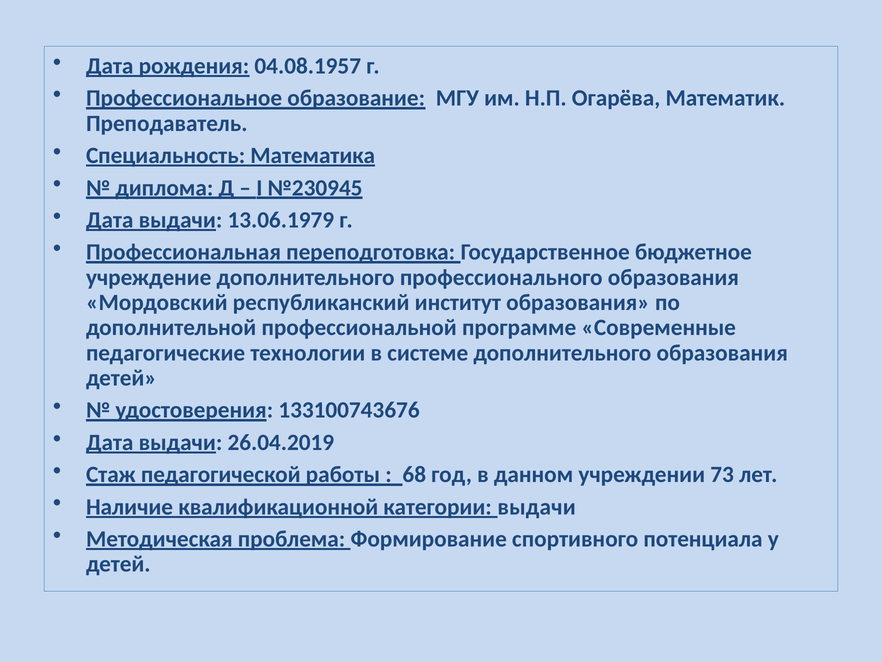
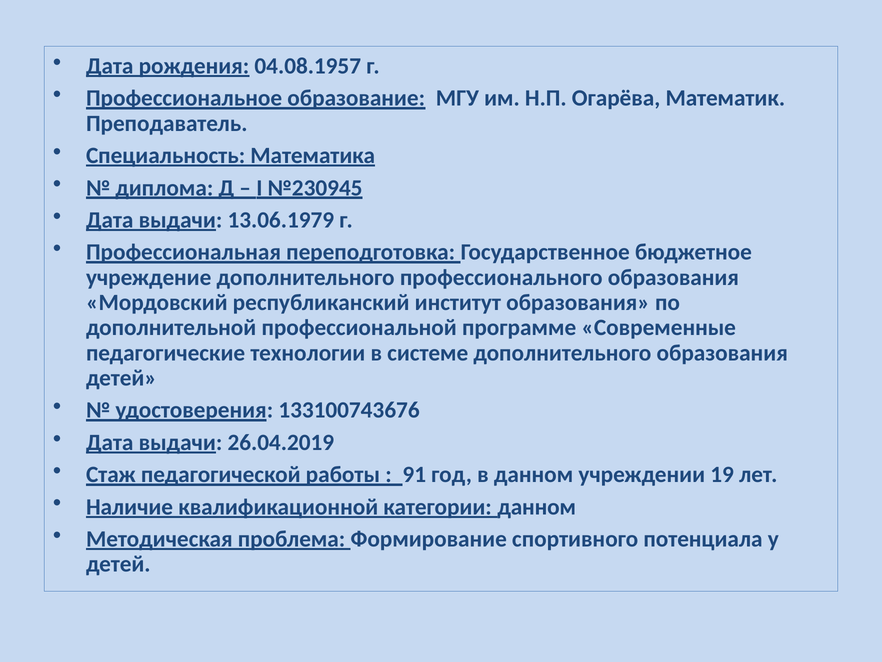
68: 68 -> 91
73: 73 -> 19
категории выдачи: выдачи -> данном
